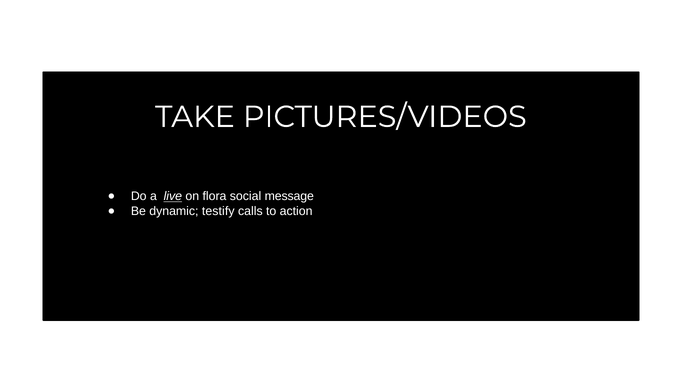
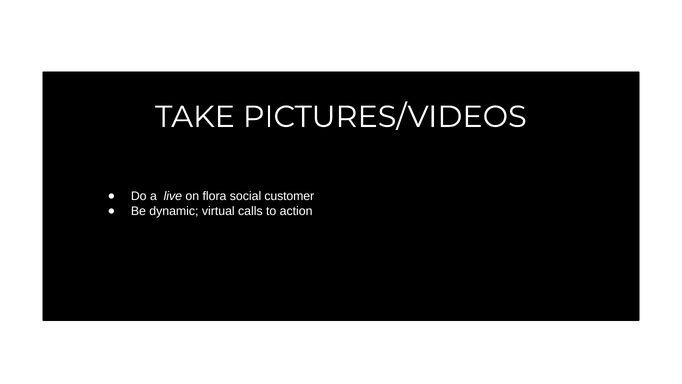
live underline: present -> none
message: message -> customer
testify: testify -> virtual
